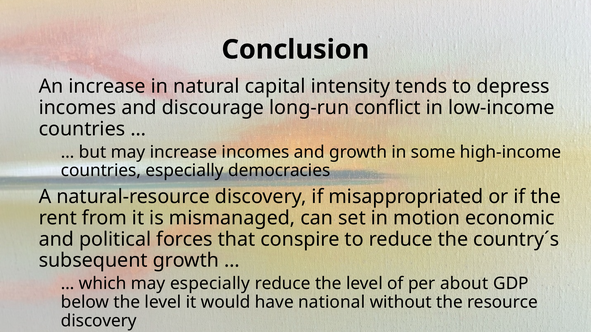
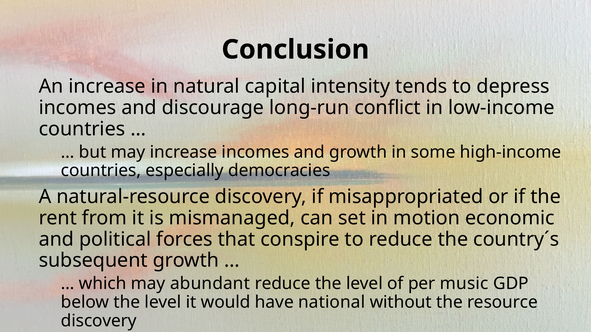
may especially: especially -> abundant
about: about -> music
